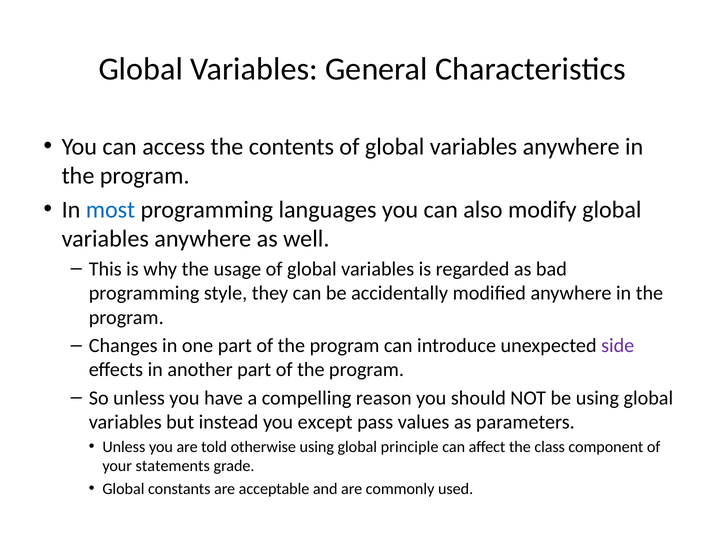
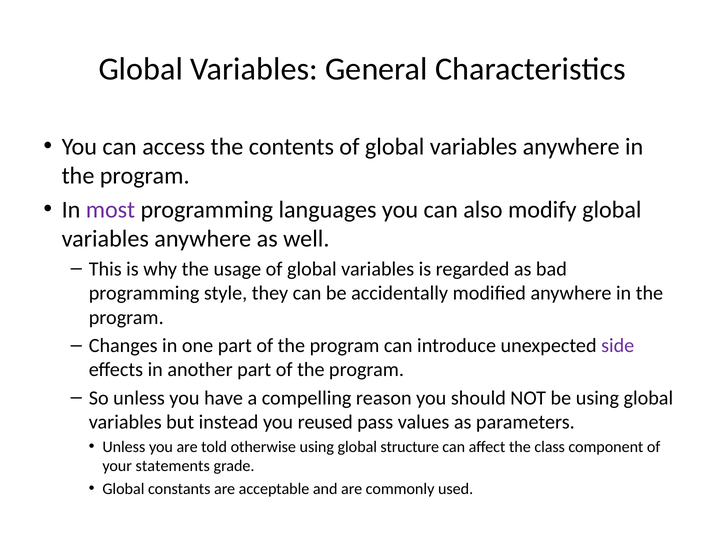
most colour: blue -> purple
except: except -> reused
principle: principle -> structure
